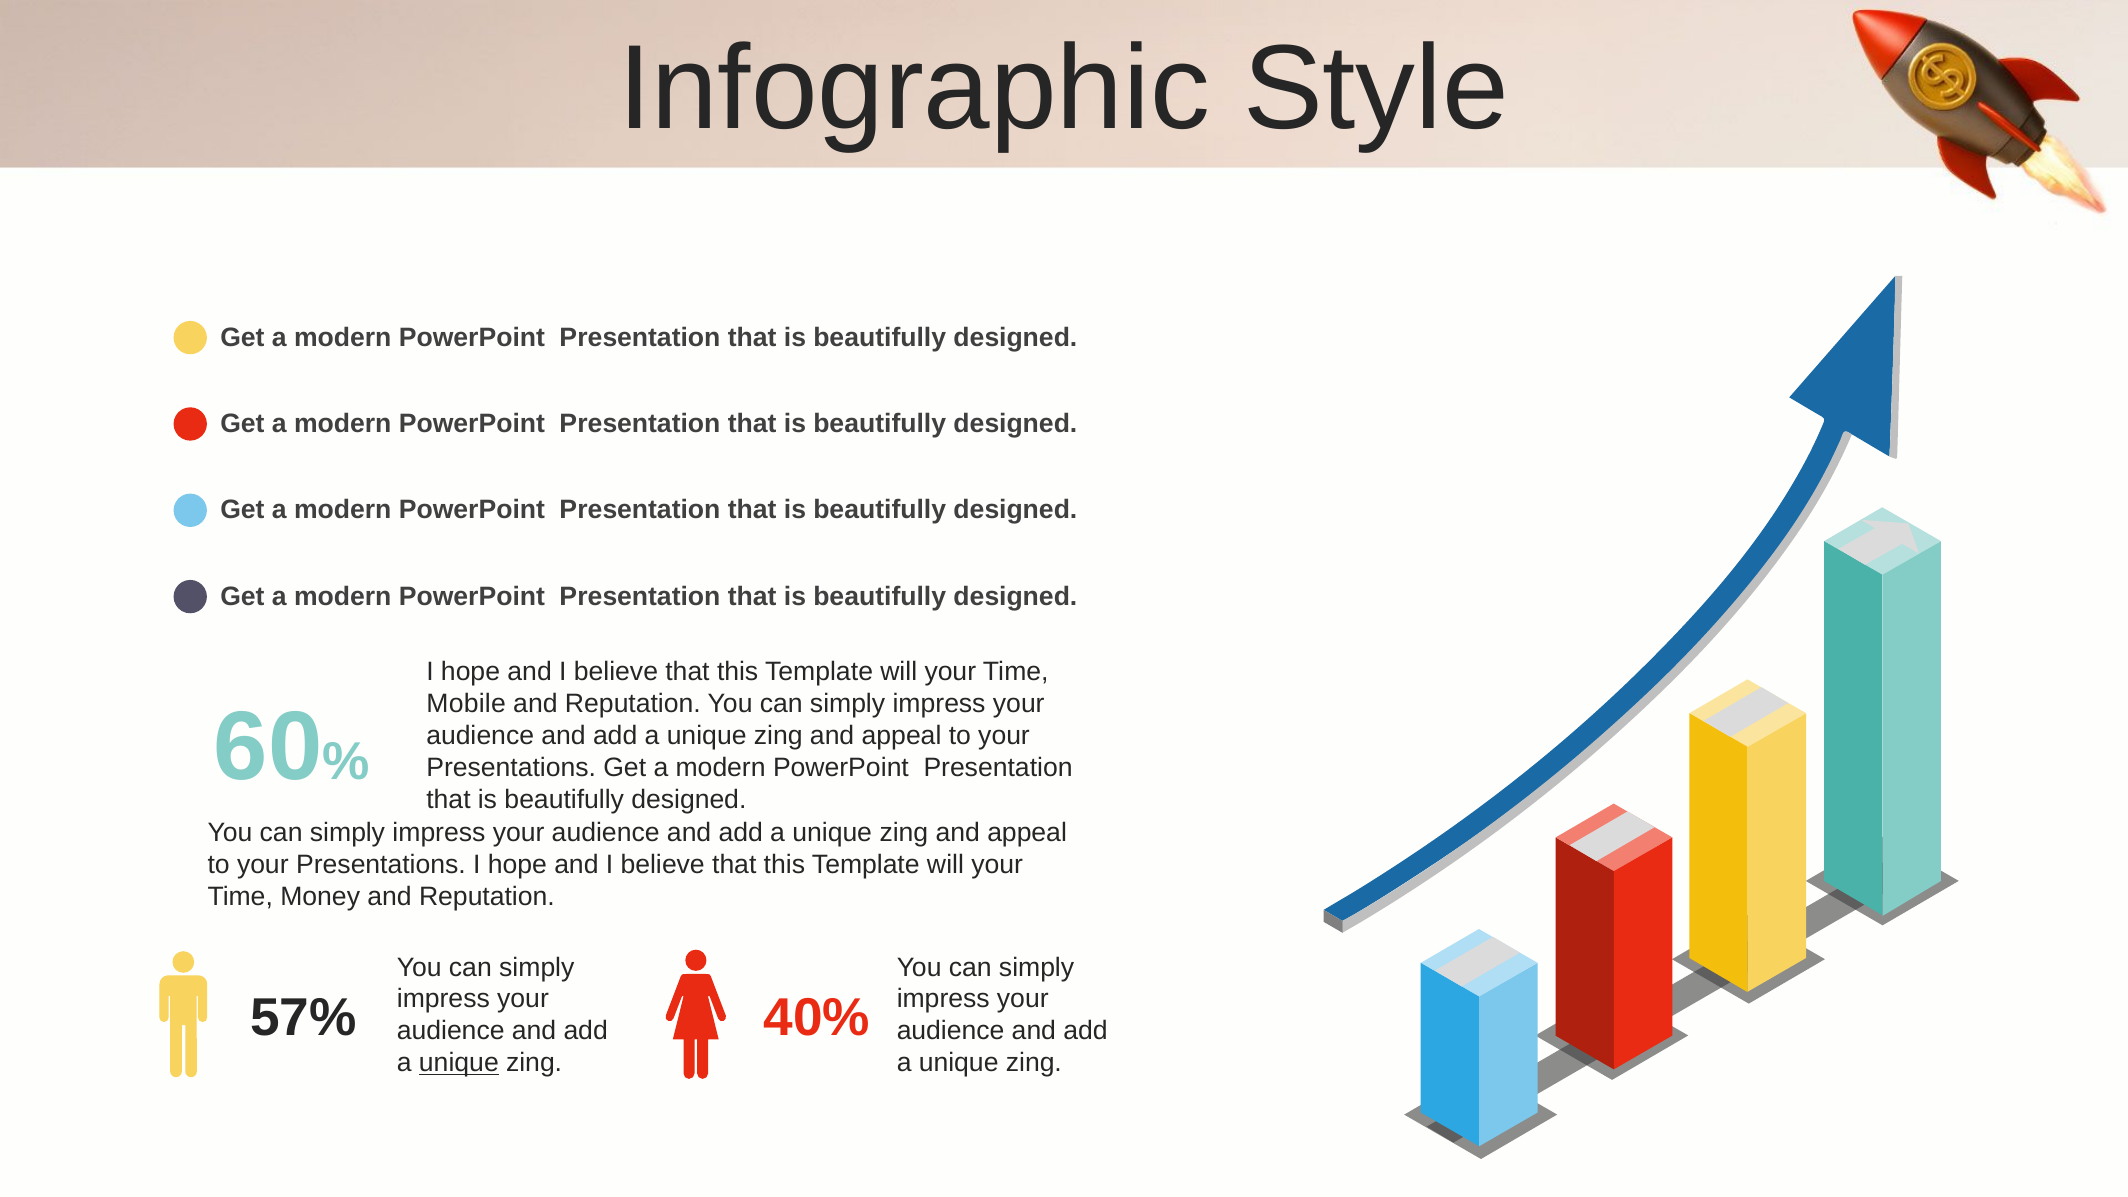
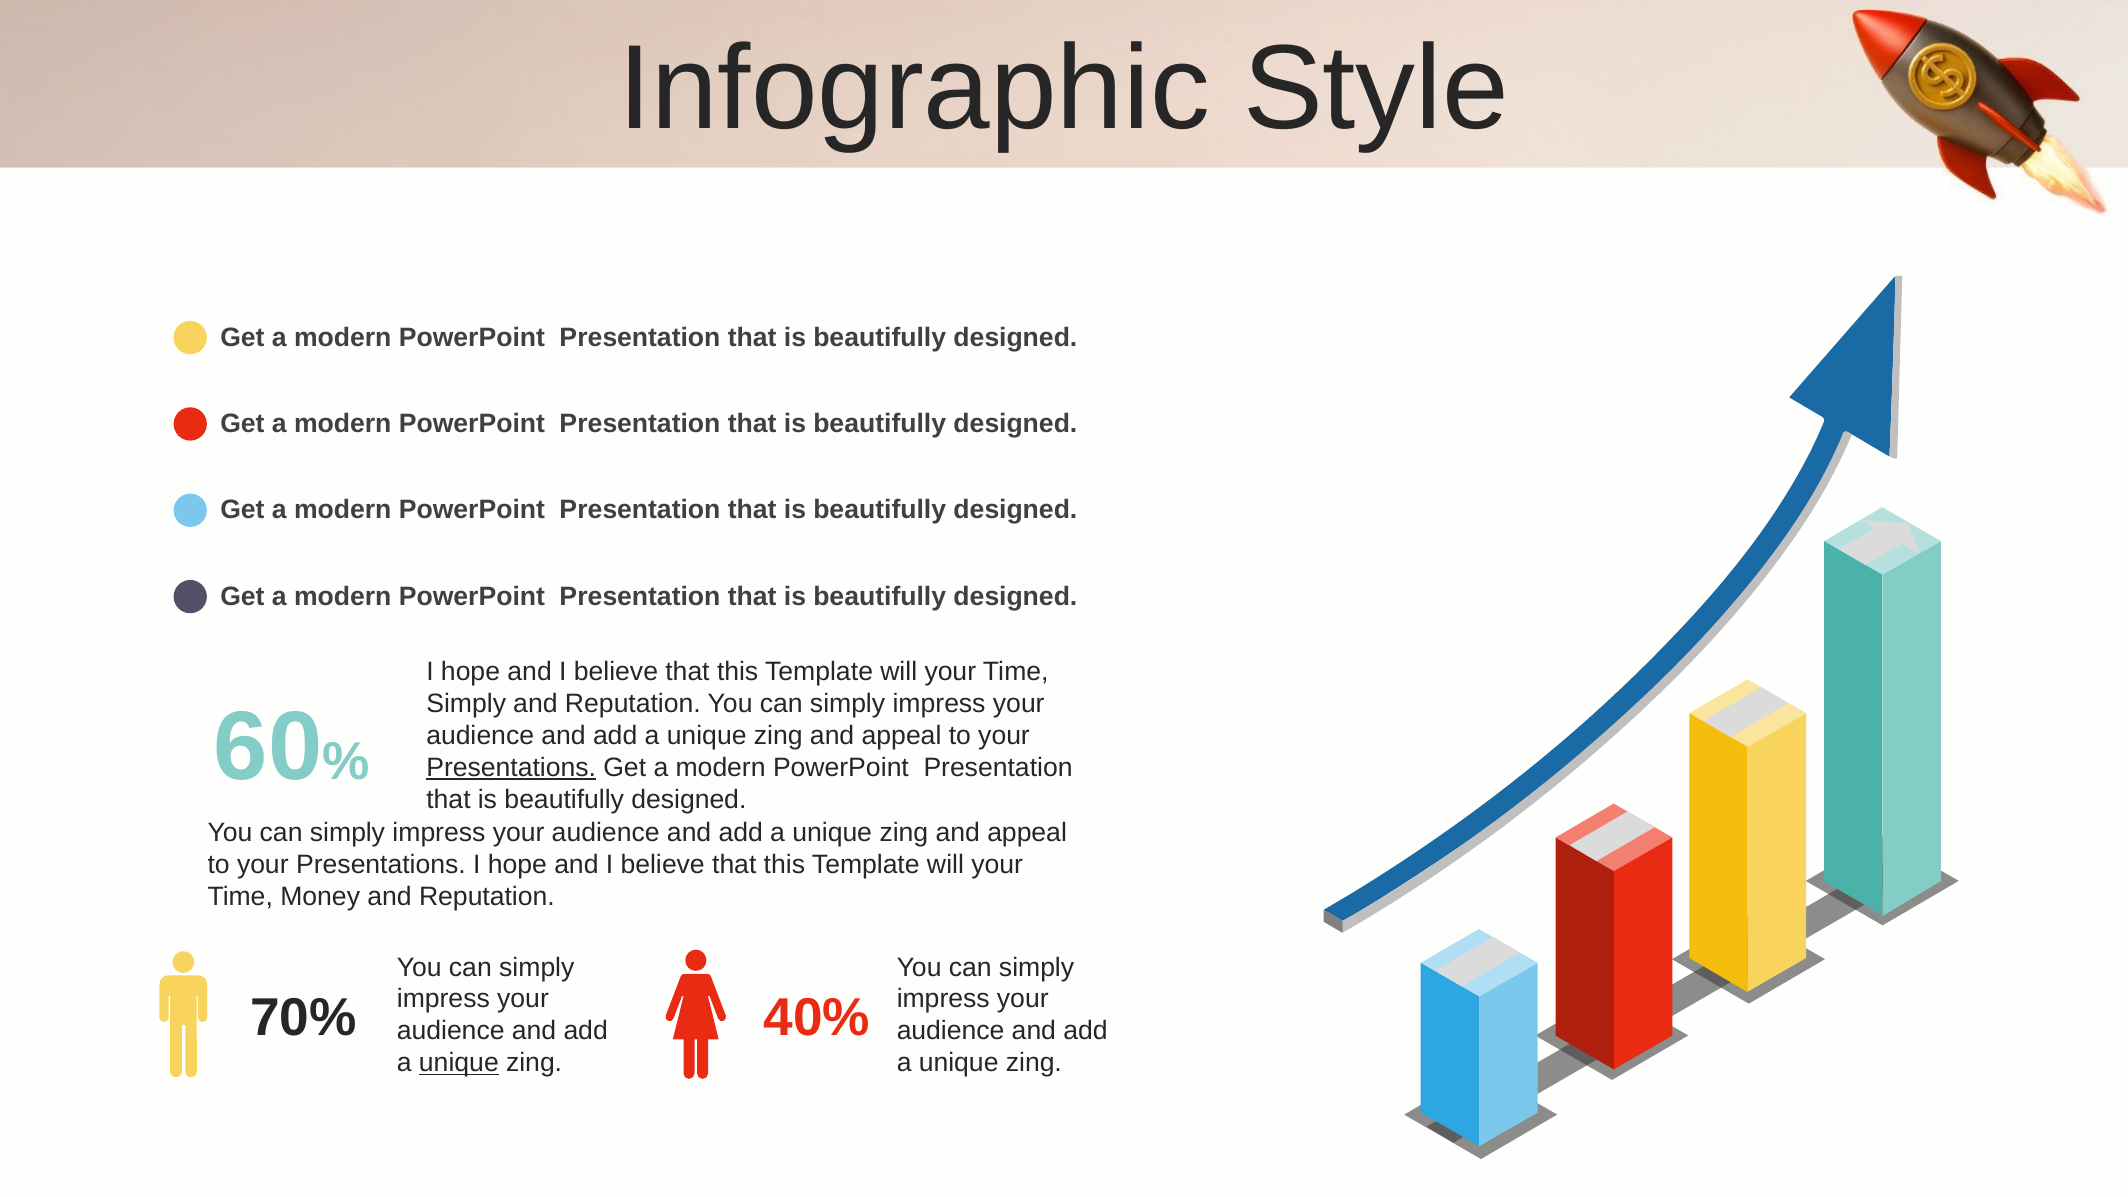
Mobile at (466, 704): Mobile -> Simply
Presentations at (511, 768) underline: none -> present
57%: 57% -> 70%
